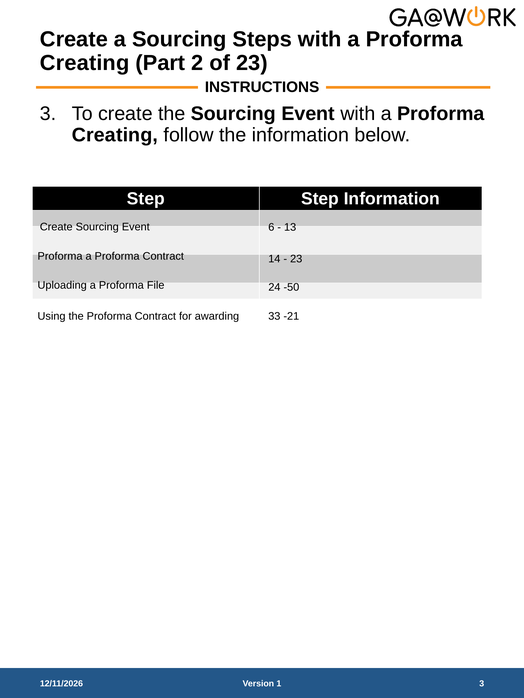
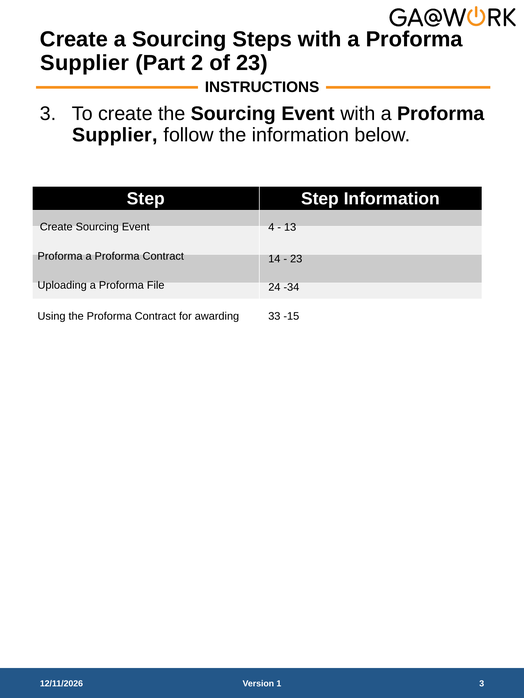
Creating at (85, 63): Creating -> Supplier
Creating at (115, 135): Creating -> Supplier
6: 6 -> 4
-50: -50 -> -34
-21: -21 -> -15
